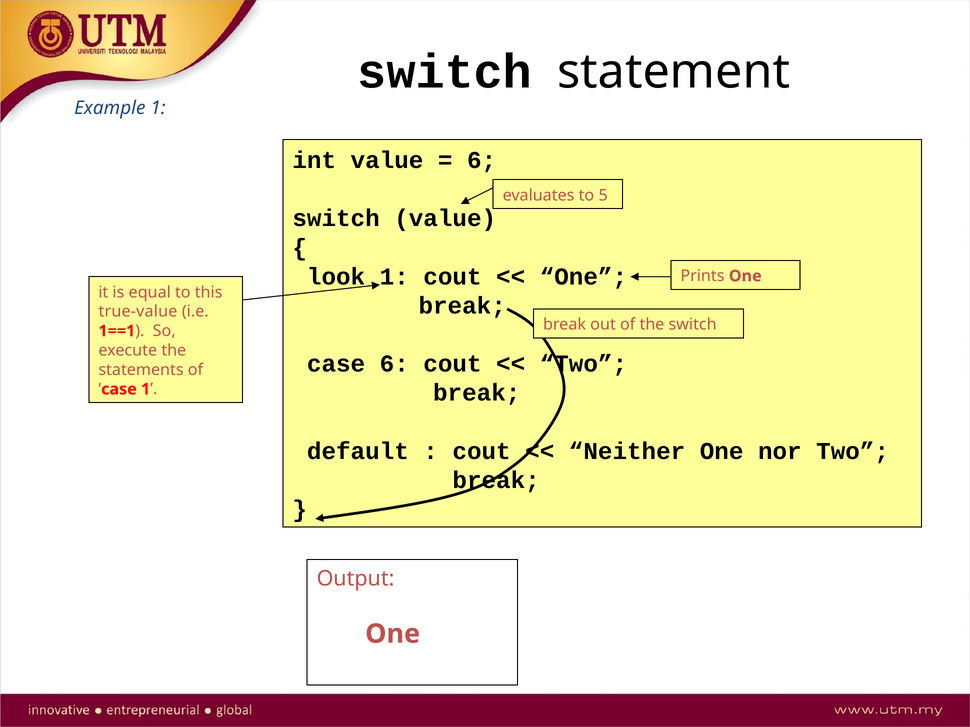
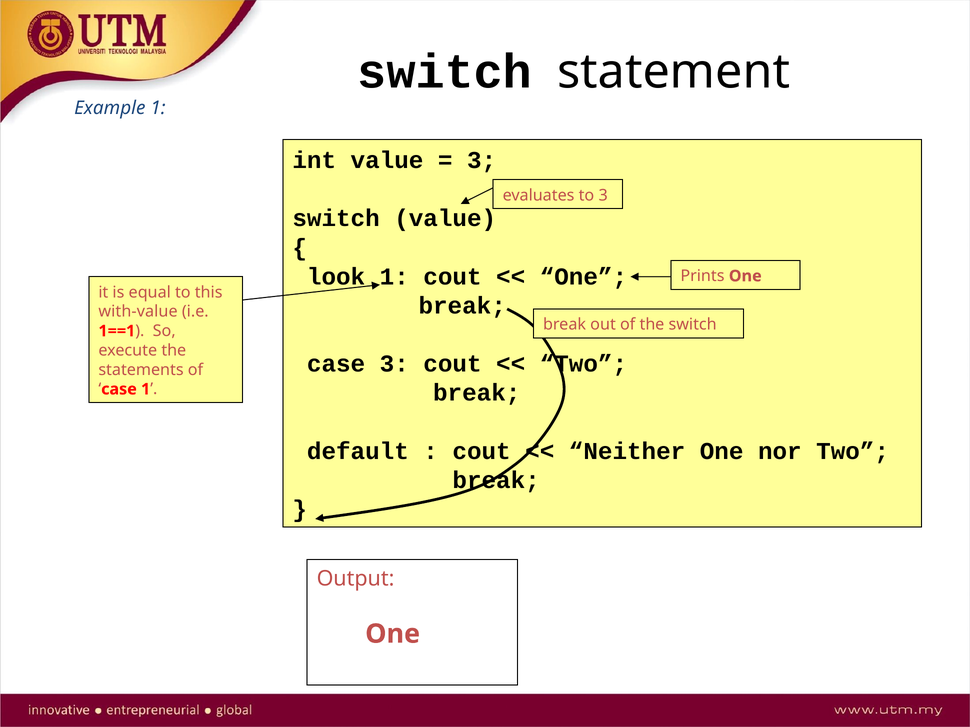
6 at (482, 160): 6 -> 3
to 5: 5 -> 3
true-value: true-value -> with-value
case 6: 6 -> 3
